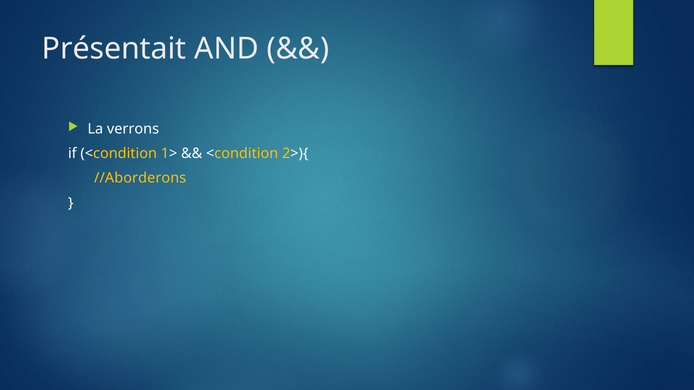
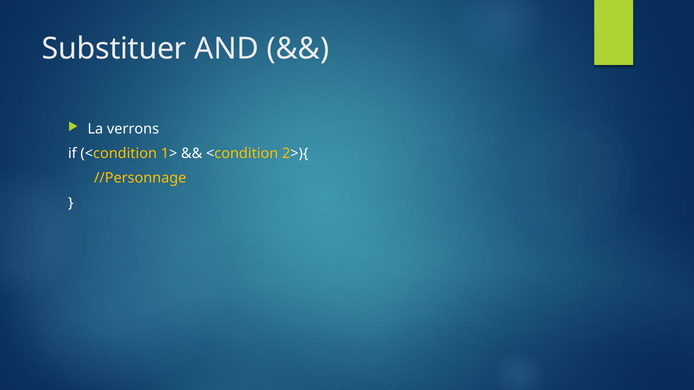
Présentait: Présentait -> Substituer
//Aborderons: //Aborderons -> //Personnage
